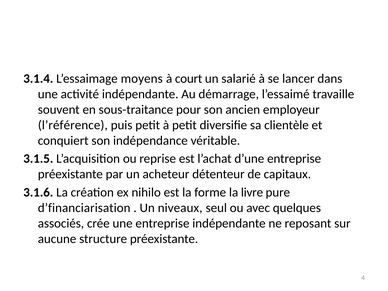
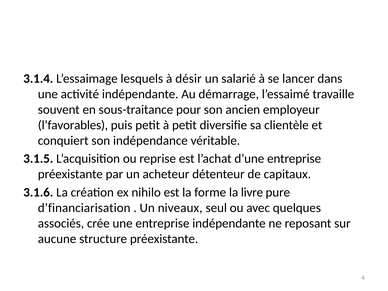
moyens: moyens -> lesquels
court: court -> désir
l’référence: l’référence -> l’favorables
